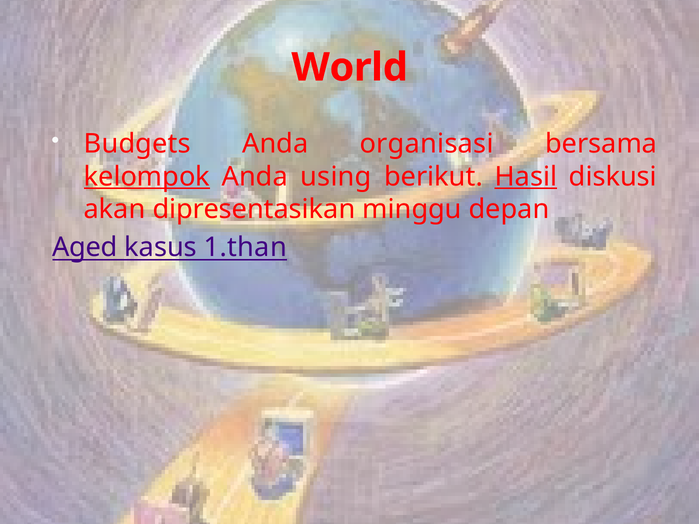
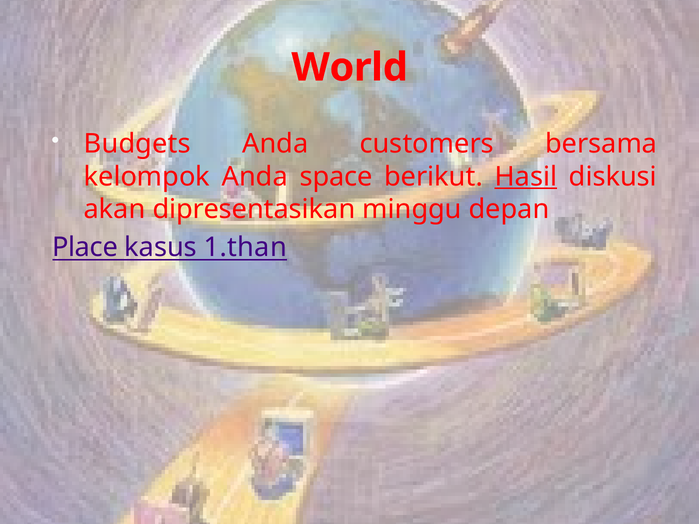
organisasi: organisasi -> customers
kelompok underline: present -> none
using: using -> space
Aged: Aged -> Place
